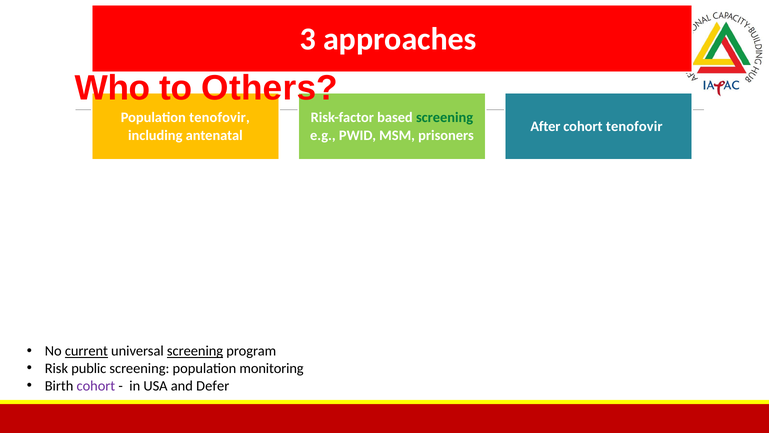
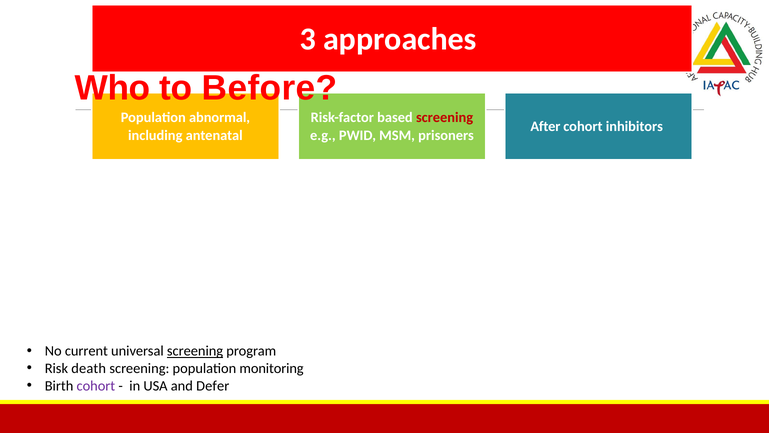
Others: Others -> Before
Population tenofovir: tenofovir -> abnormal
screening at (445, 118) colour: green -> red
cohort tenofovir: tenofovir -> inhibitors
current underline: present -> none
public: public -> death
